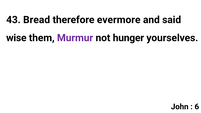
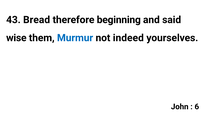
evermore: evermore -> beginning
Murmur colour: purple -> blue
hunger: hunger -> indeed
